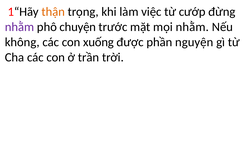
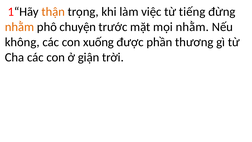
cướp: cướp -> tiếng
nhằm at (19, 27) colour: purple -> orange
nguyện: nguyện -> thương
trần: trần -> giận
